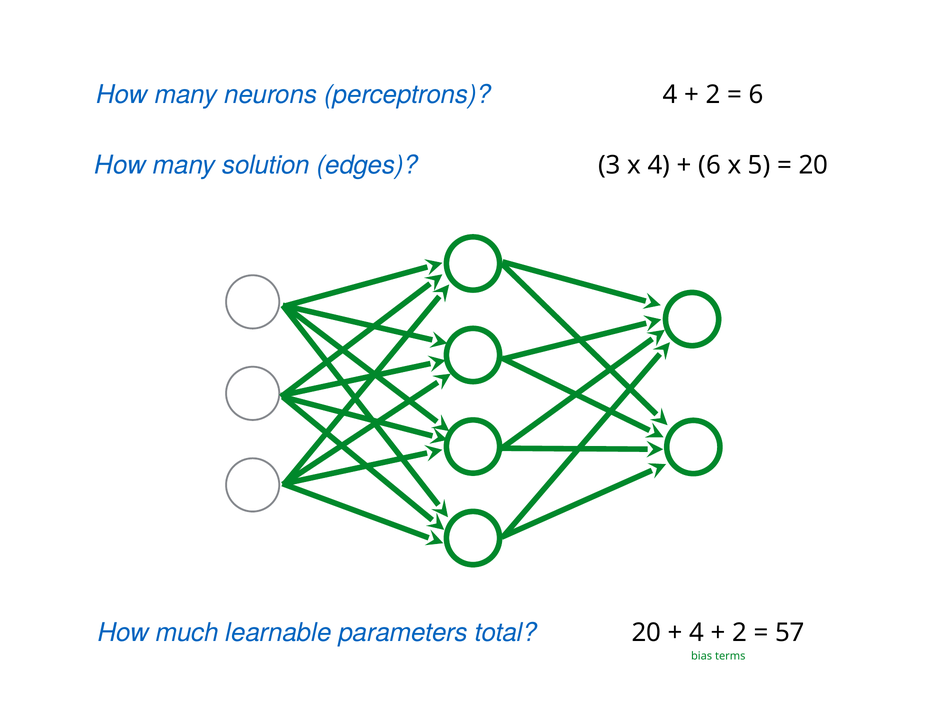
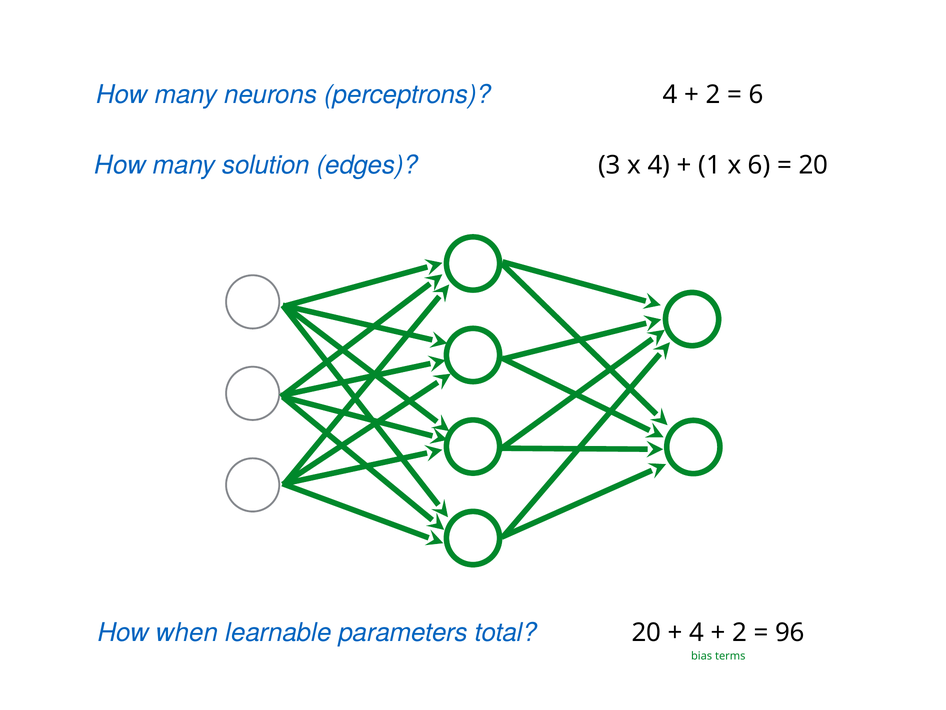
6 at (710, 165): 6 -> 1
x 5: 5 -> 6
much: much -> when
57: 57 -> 96
